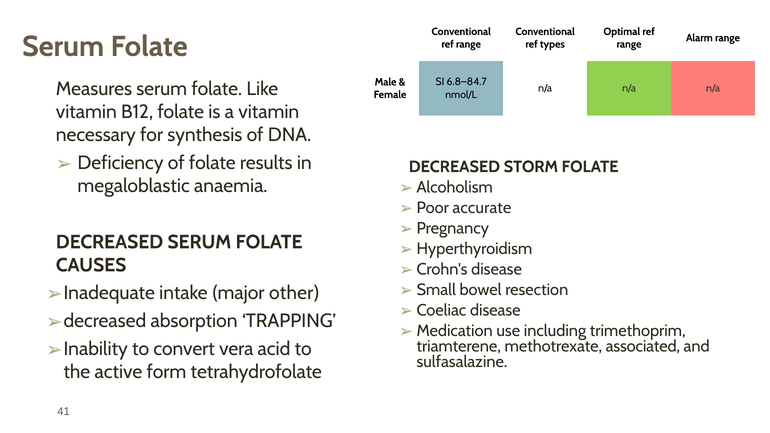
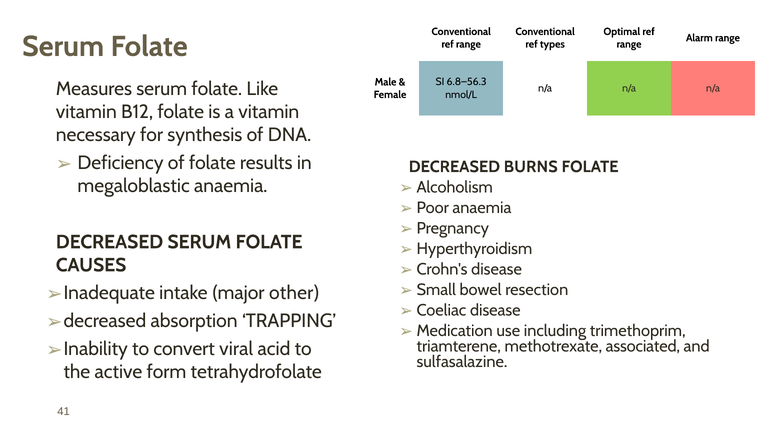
6.8–84.7: 6.8–84.7 -> 6.8–56.3
STORM: STORM -> BURNS
accurate at (482, 208): accurate -> anaemia
vera: vera -> viral
